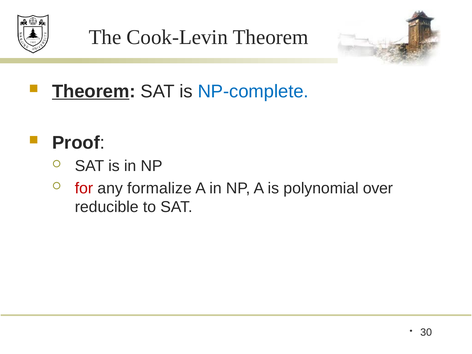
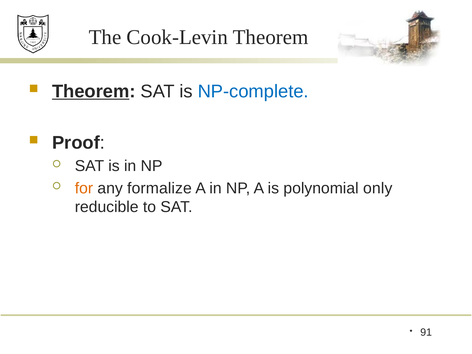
for colour: red -> orange
over: over -> only
30: 30 -> 91
